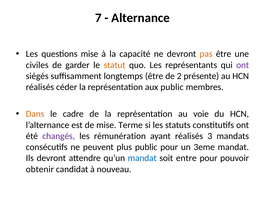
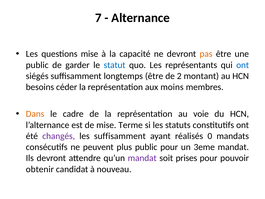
civiles at (37, 65): civiles -> public
statut colour: orange -> blue
ont at (243, 65) colour: purple -> blue
présente: présente -> montant
réalisés at (40, 87): réalisés -> besoins
aux public: public -> moins
les rémunération: rémunération -> suffisamment
3: 3 -> 0
mandat at (142, 158) colour: blue -> purple
entre: entre -> prises
